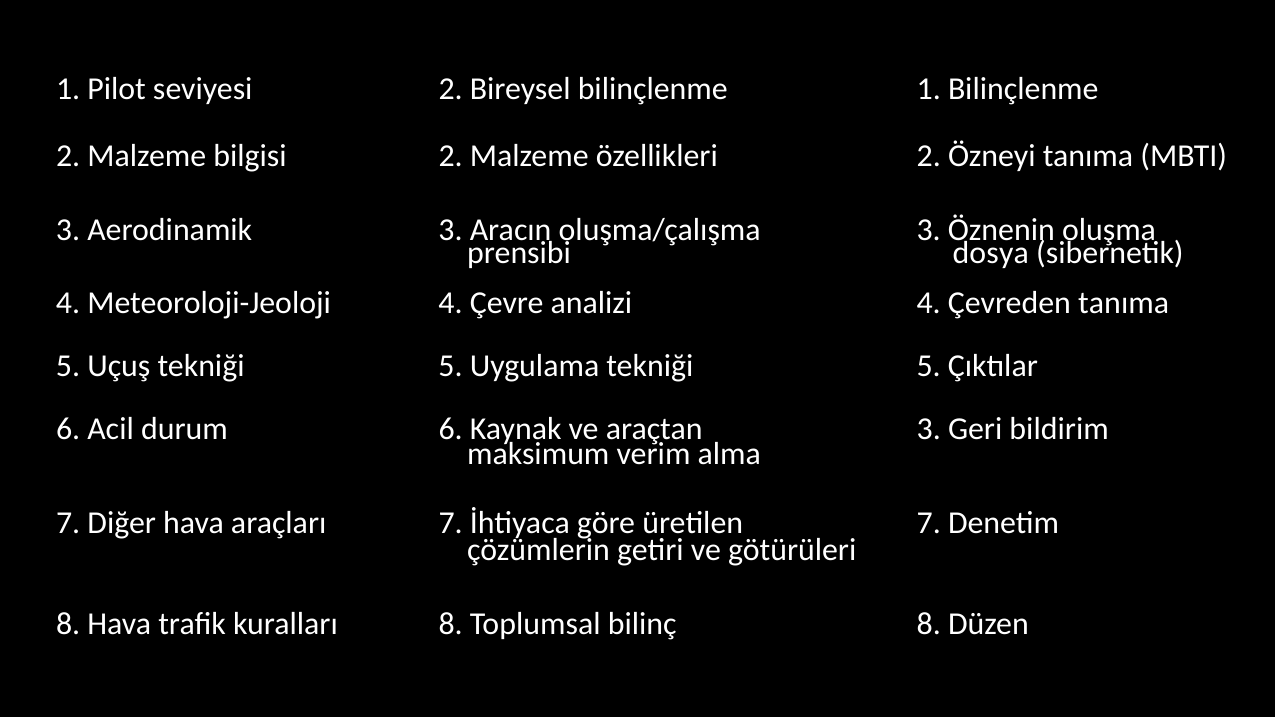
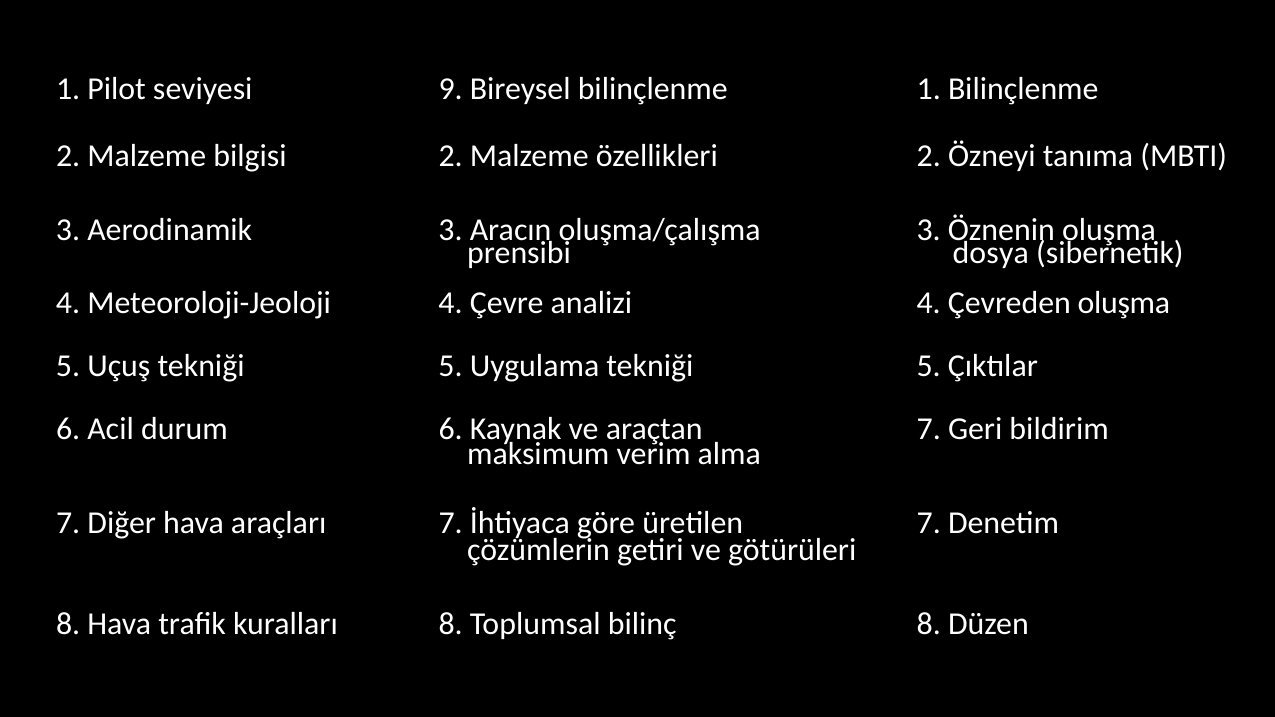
seviyesi 2: 2 -> 9
Çevreden tanıma: tanıma -> oluşma
araçtan 3: 3 -> 7
